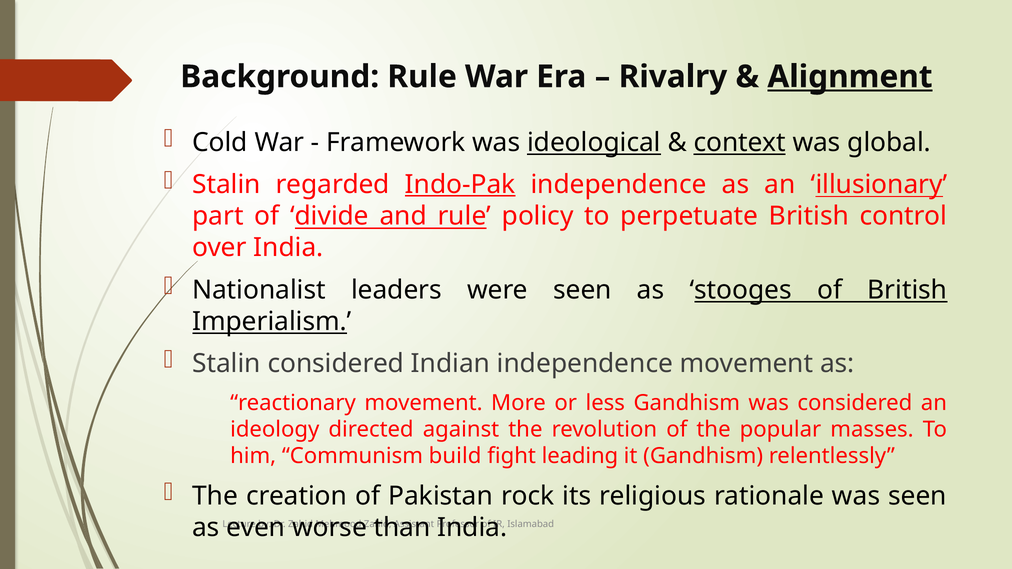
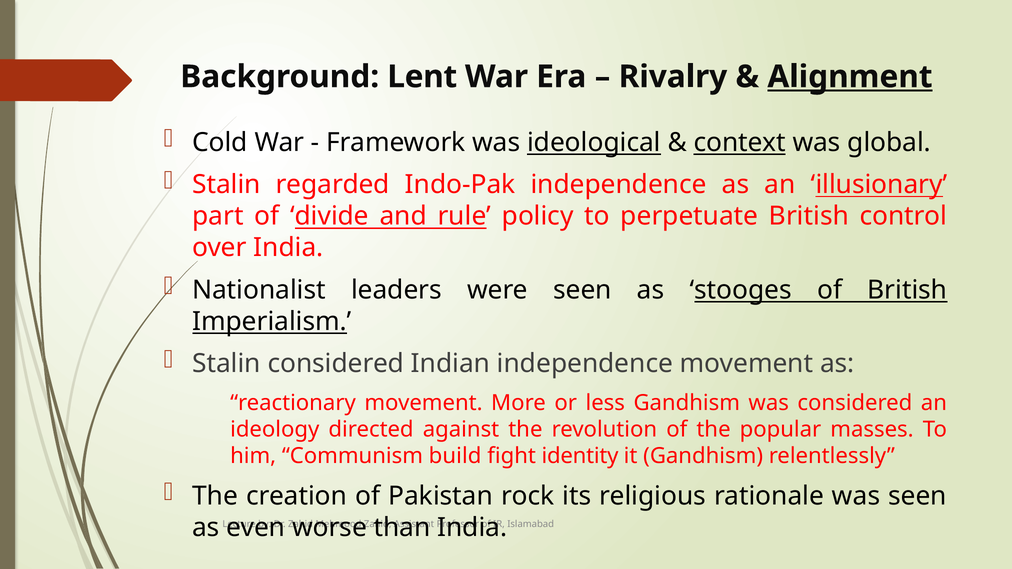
Background Rule: Rule -> Lent
Indo-Pak underline: present -> none
leading: leading -> identity
